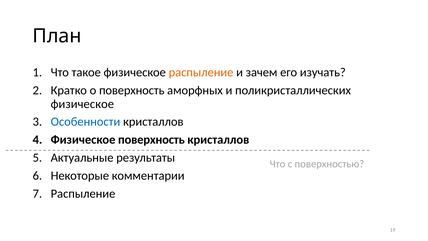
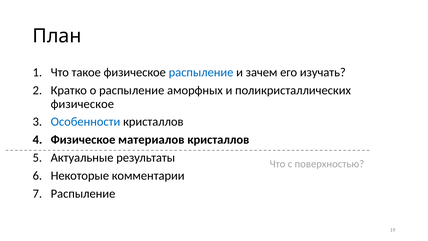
распыление at (201, 72) colour: orange -> blue
о поверхность: поверхность -> распыление
Физическое поверхность: поверхность -> материалов
